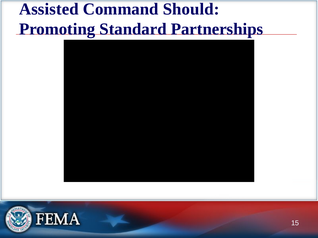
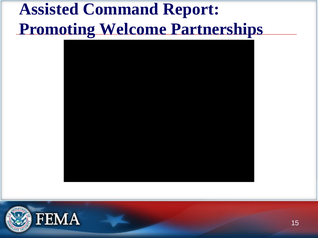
Should: Should -> Report
Standard: Standard -> Welcome
